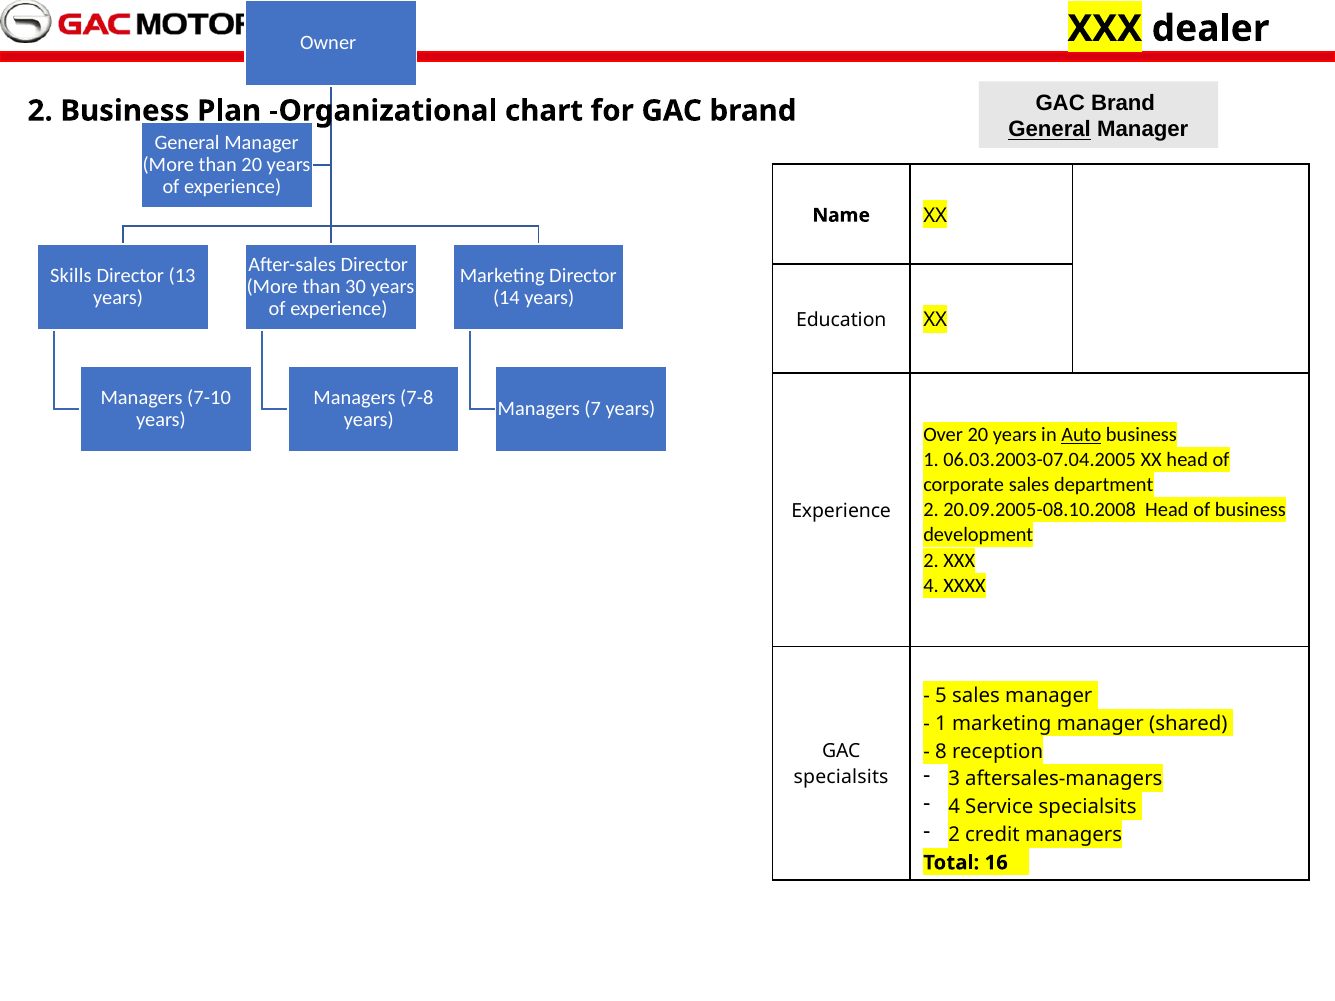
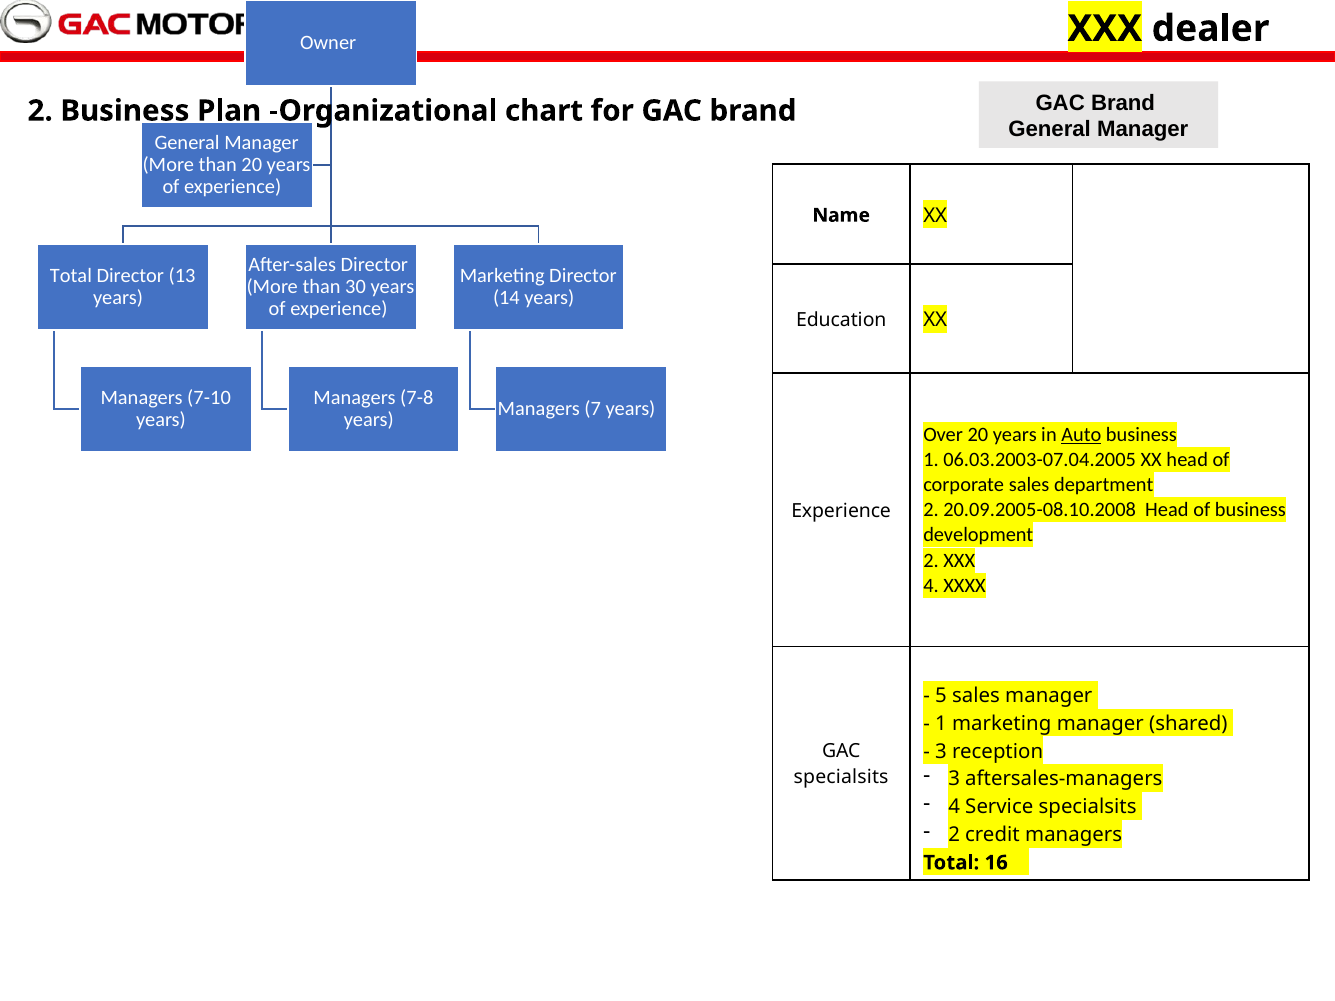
General at (1050, 130) underline: present -> none
Skills at (71, 276): Skills -> Total
8 at (941, 752): 8 -> 3
